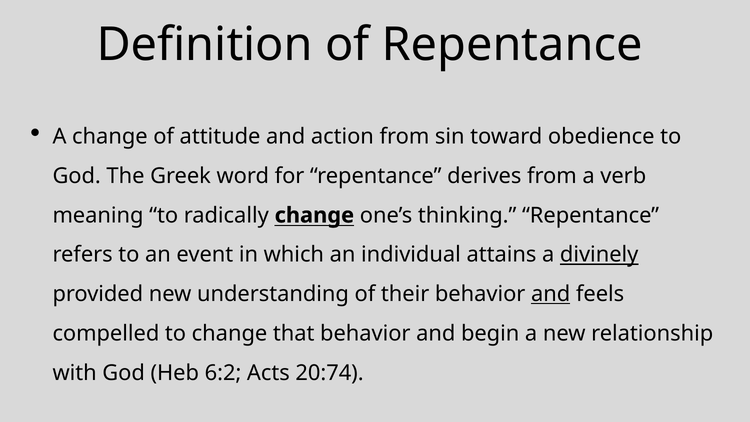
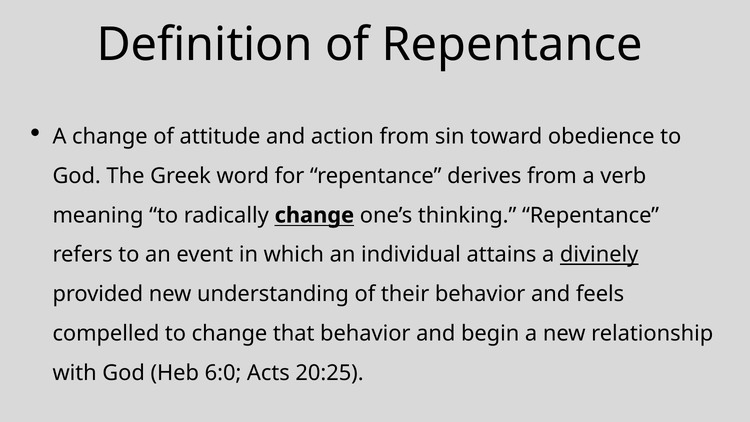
and at (551, 294) underline: present -> none
6:2: 6:2 -> 6:0
20:74: 20:74 -> 20:25
